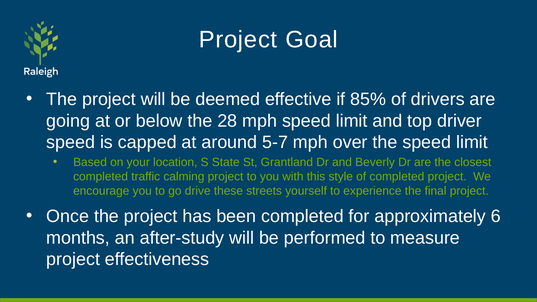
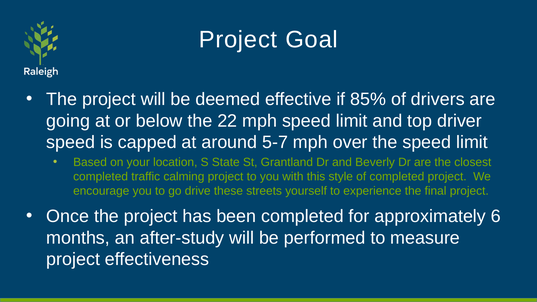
28: 28 -> 22
